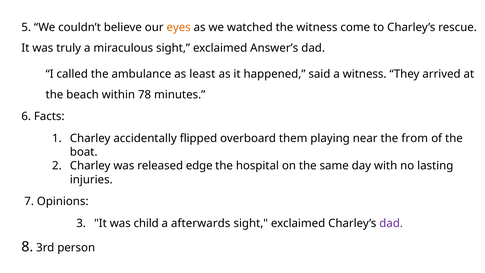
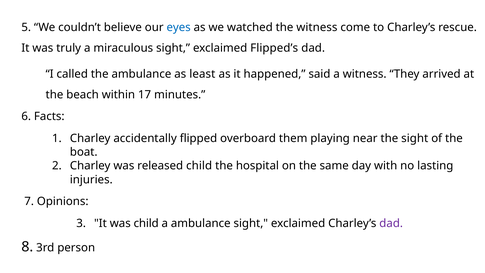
eyes colour: orange -> blue
Answer’s: Answer’s -> Flipped’s
78: 78 -> 17
the from: from -> sight
released edge: edge -> child
a afterwards: afterwards -> ambulance
